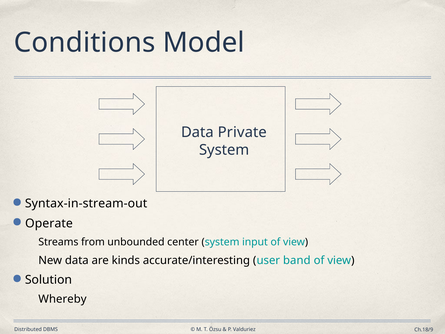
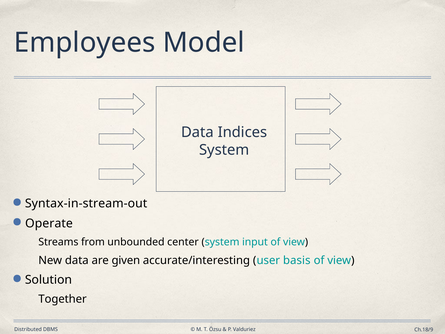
Conditions: Conditions -> Employees
Private: Private -> Indices
kinds: kinds -> given
band: band -> basis
Whereby: Whereby -> Together
